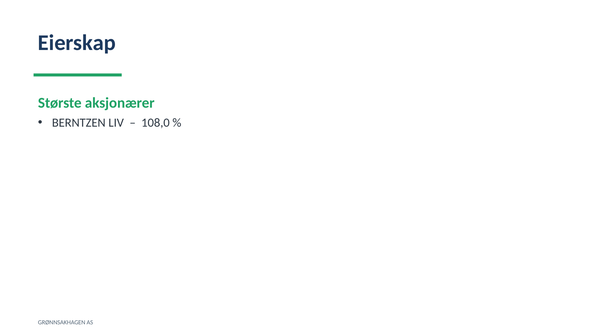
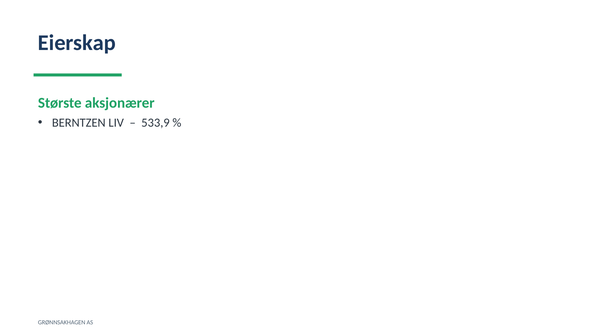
108,0: 108,0 -> 533,9
